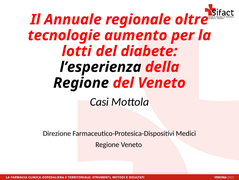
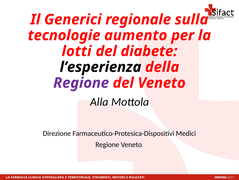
Annuale: Annuale -> Generici
oltre: oltre -> sulla
Regione at (81, 83) colour: black -> purple
Casi: Casi -> Alla
